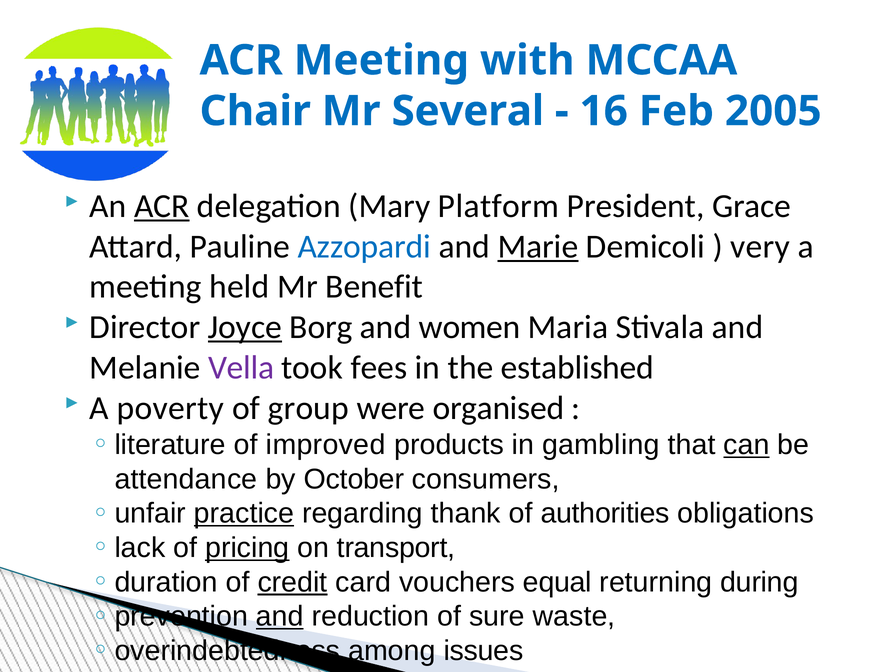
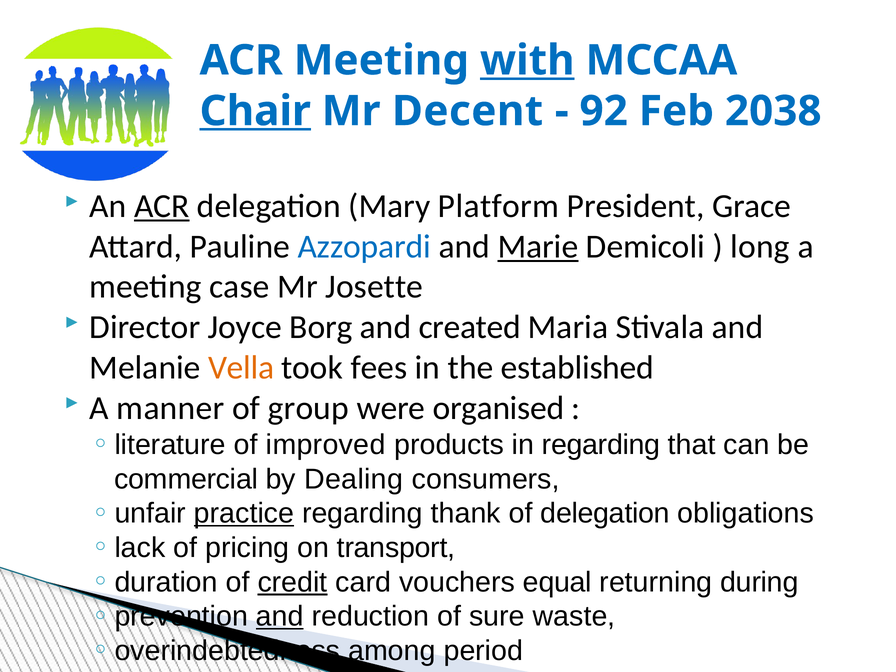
with underline: none -> present
Chair underline: none -> present
Several: Several -> Decent
16: 16 -> 92
2005: 2005 -> 2038
very: very -> long
held: held -> case
Benefit: Benefit -> Josette
Joyce underline: present -> none
women: women -> created
Vella colour: purple -> orange
poverty: poverty -> manner
in gambling: gambling -> regarding
can underline: present -> none
attendance: attendance -> commercial
October: October -> Dealing
of authorities: authorities -> delegation
pricing underline: present -> none
issues: issues -> period
